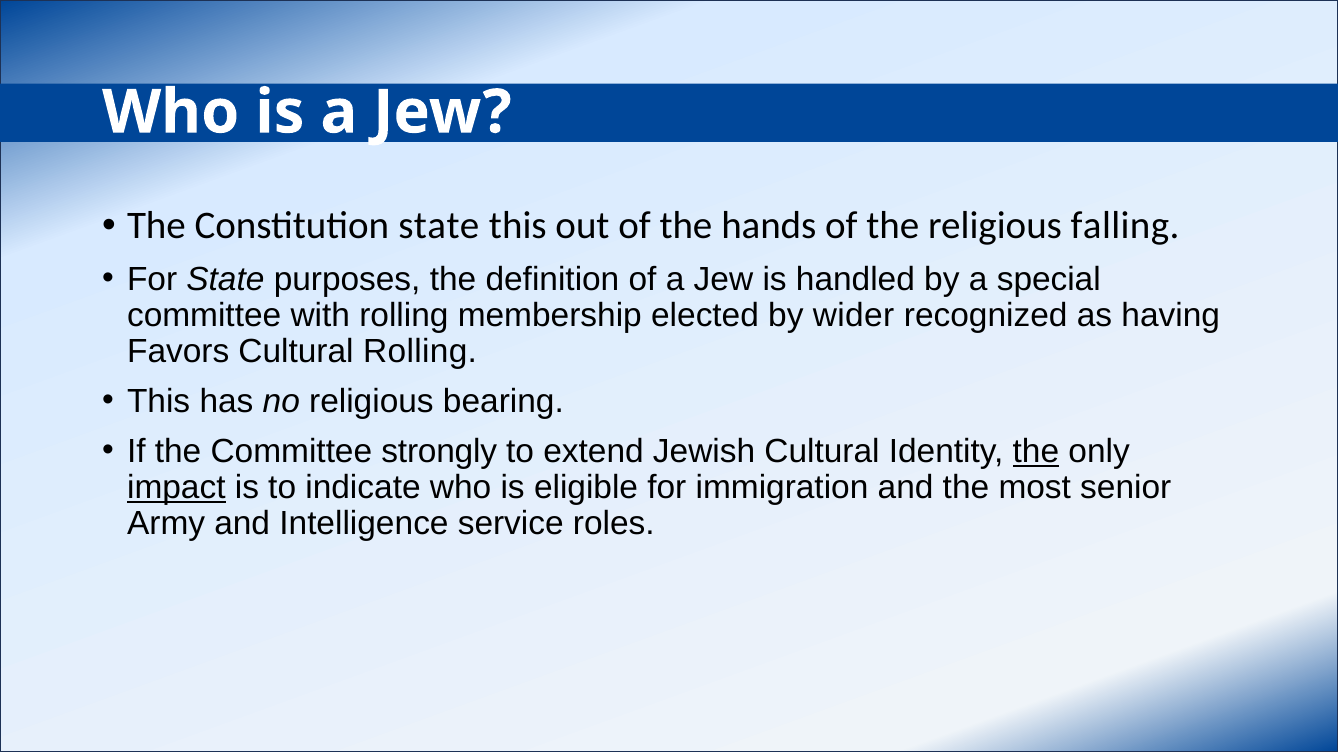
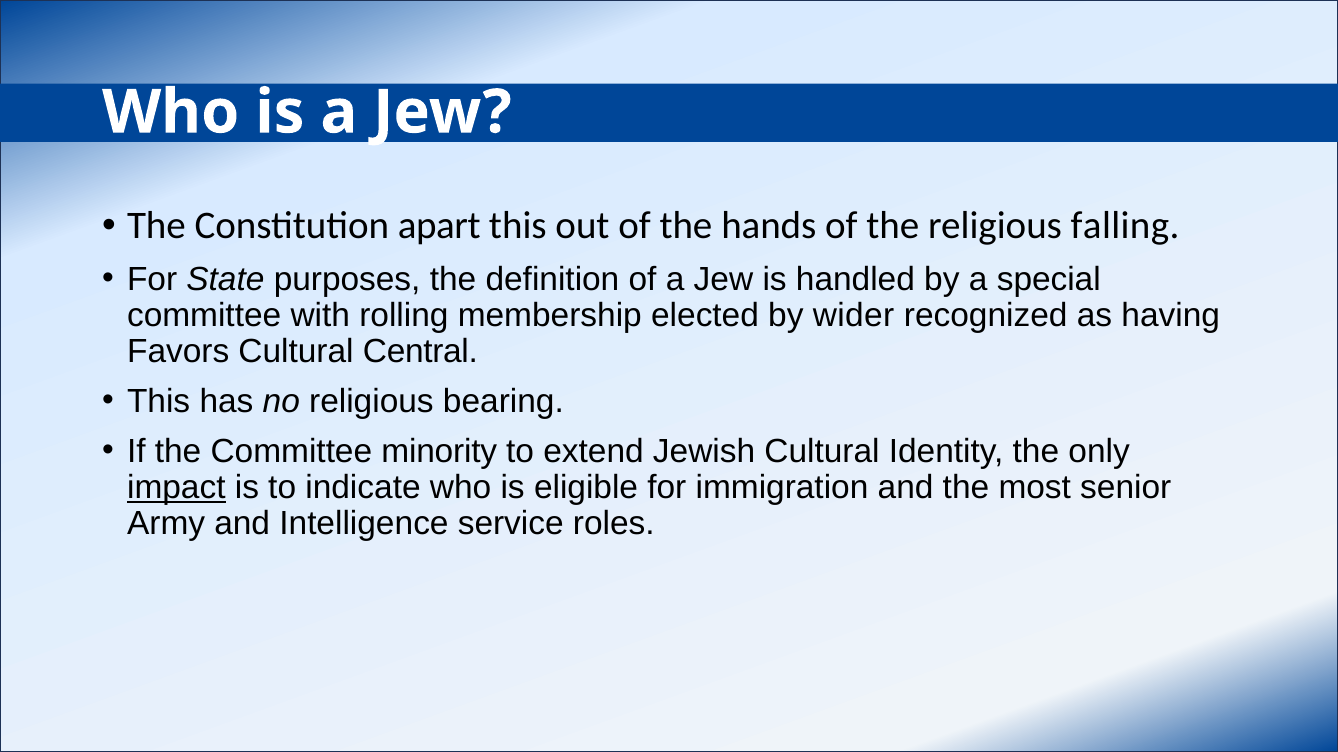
Constitution state: state -> apart
Cultural Rolling: Rolling -> Central
strongly: strongly -> minority
the at (1036, 452) underline: present -> none
